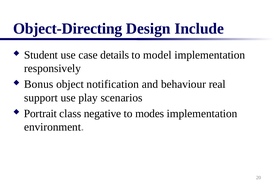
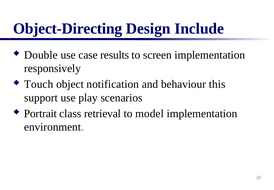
Student: Student -> Double
details: details -> results
model: model -> screen
Bonus: Bonus -> Touch
real: real -> this
negative: negative -> retrieval
modes: modes -> model
